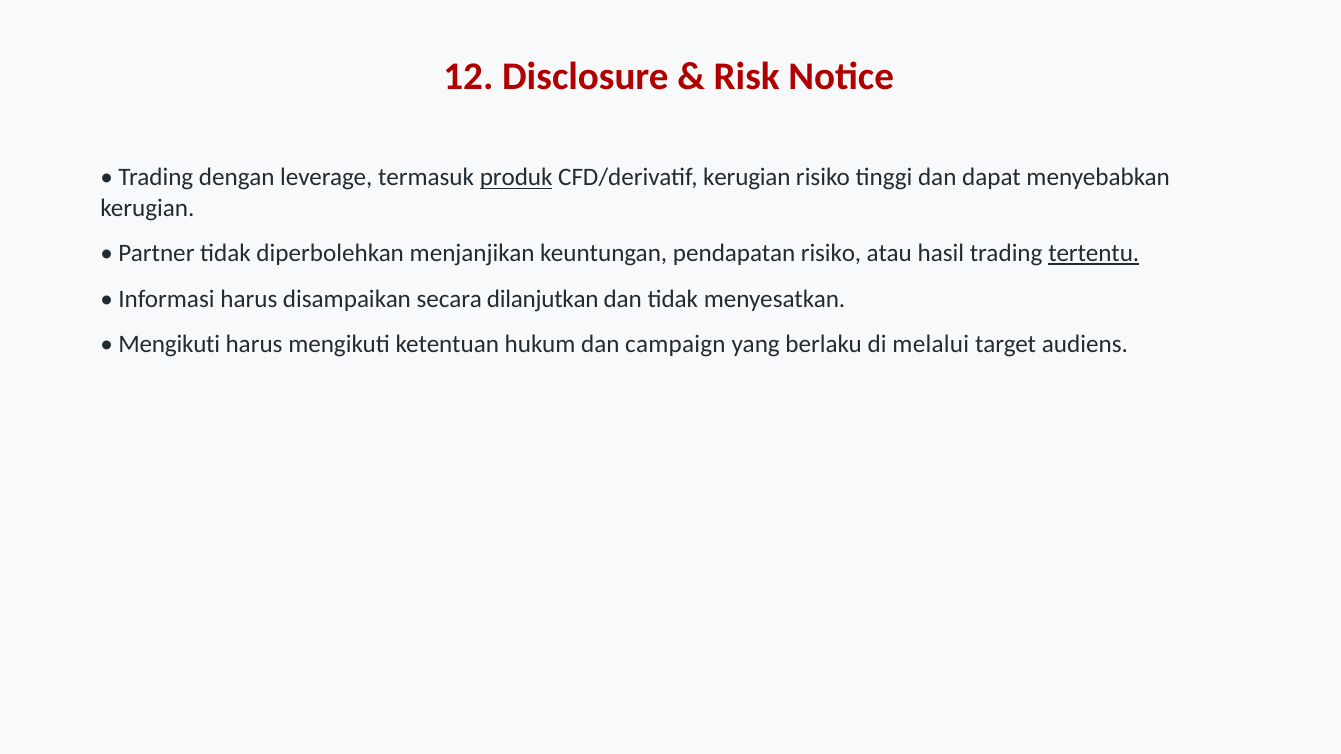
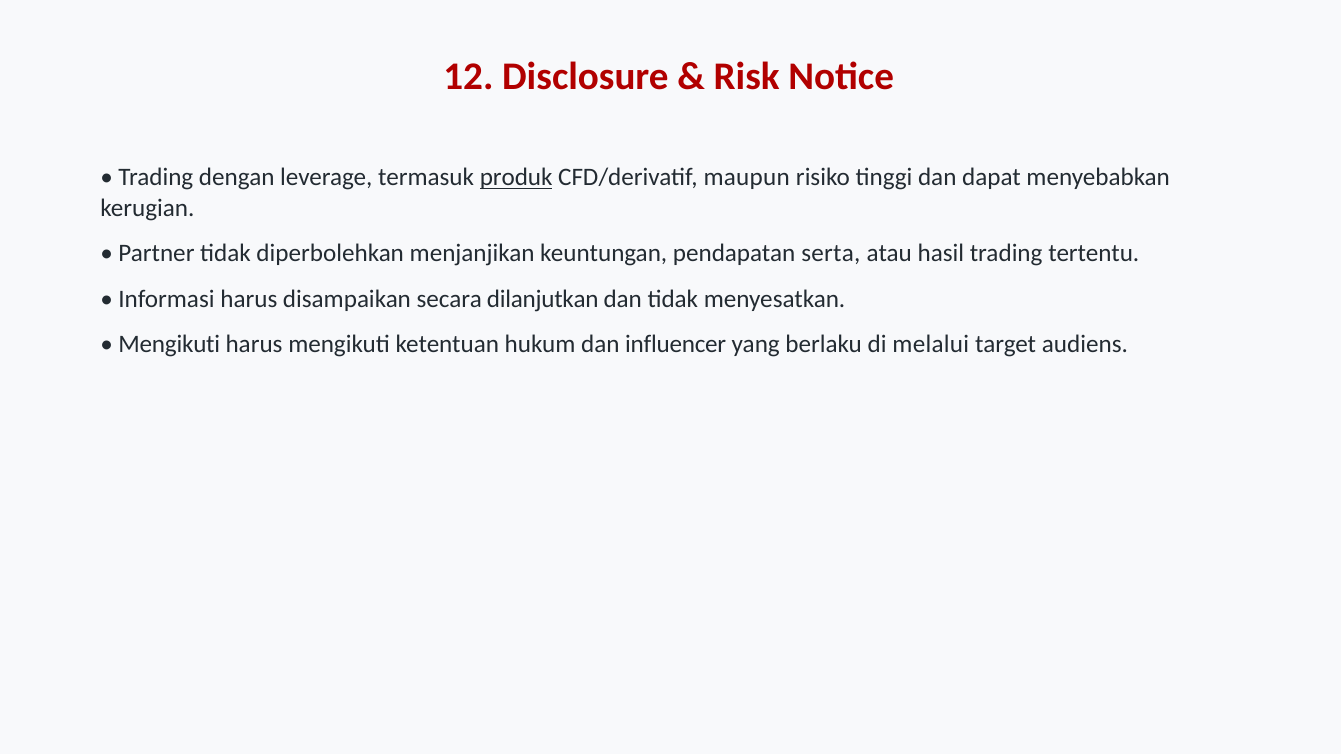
CFD/derivatif kerugian: kerugian -> maupun
pendapatan risiko: risiko -> serta
tertentu underline: present -> none
campaign: campaign -> influencer
